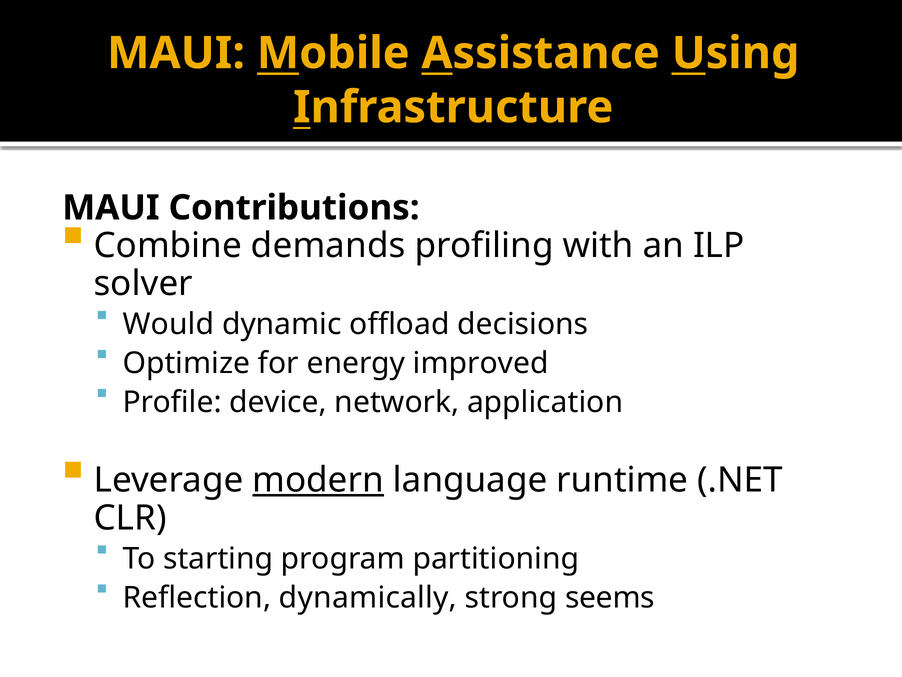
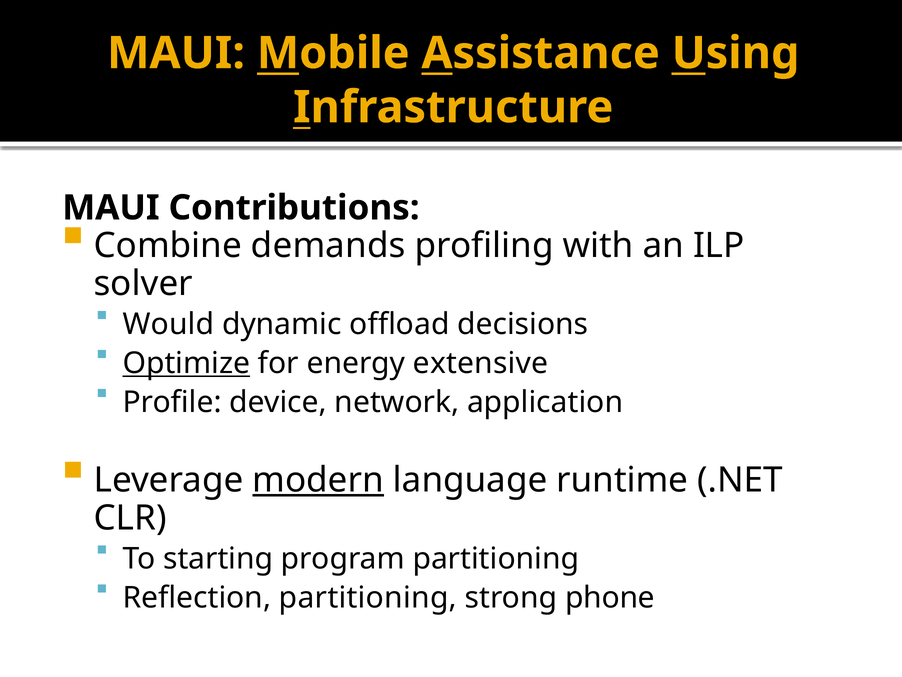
Optimize underline: none -> present
improved: improved -> extensive
Reflection dynamically: dynamically -> partitioning
seems: seems -> phone
